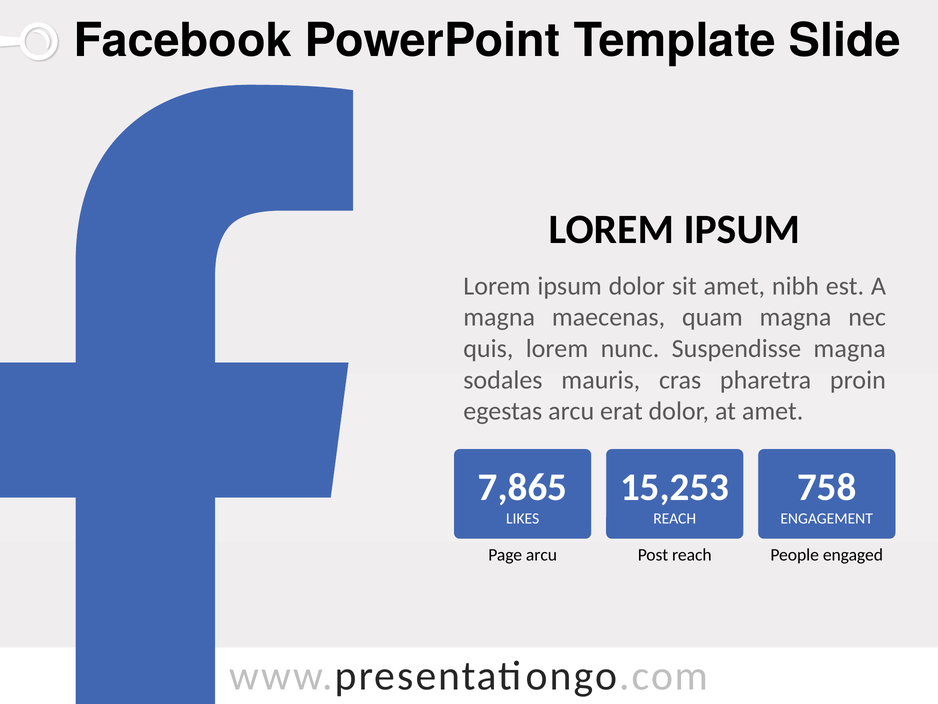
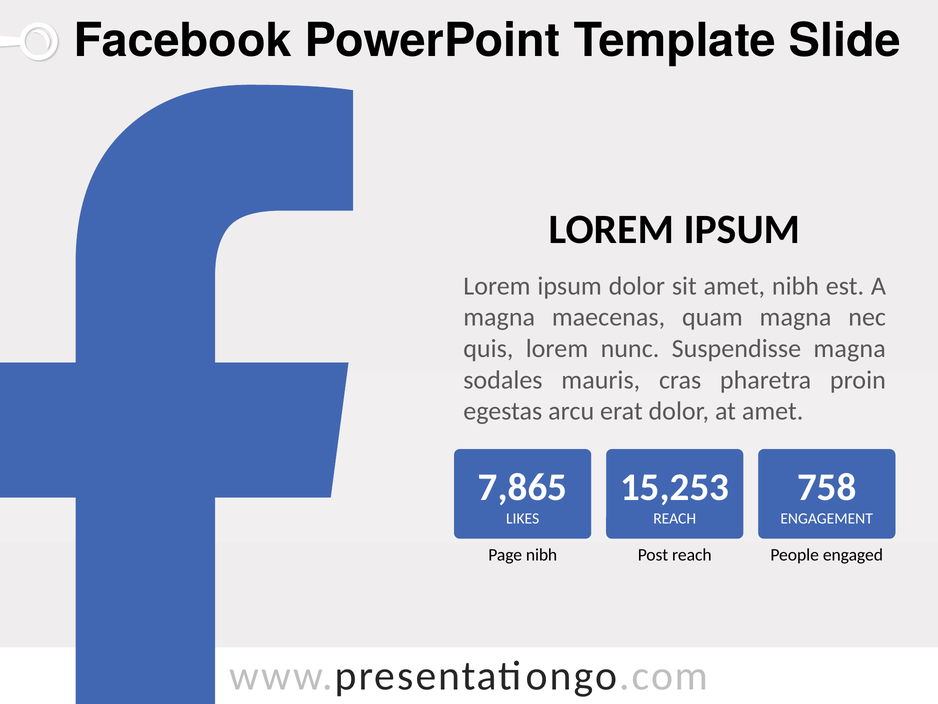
Page arcu: arcu -> nibh
